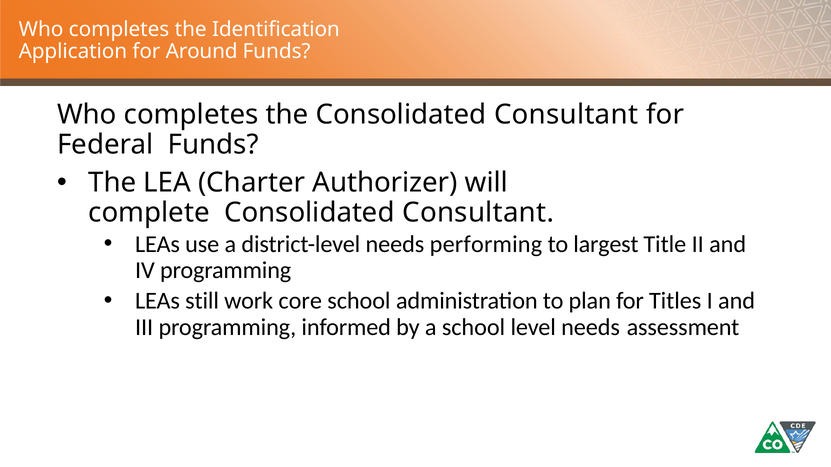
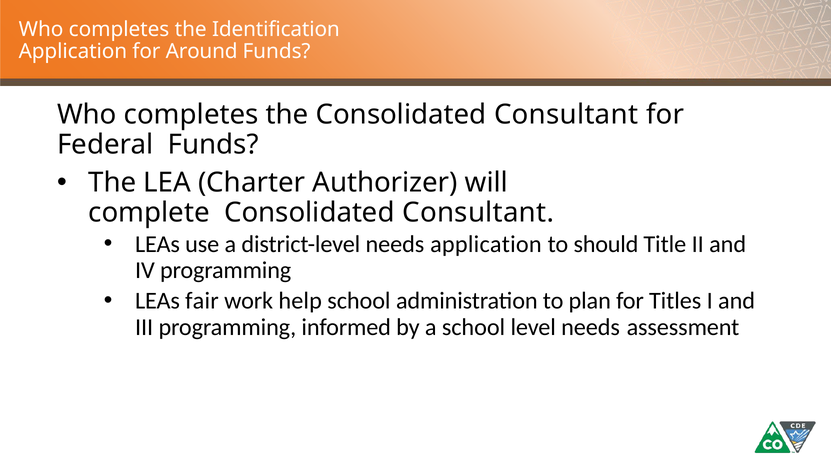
needs performing: performing -> application
largest: largest -> should
still: still -> fair
core: core -> help
